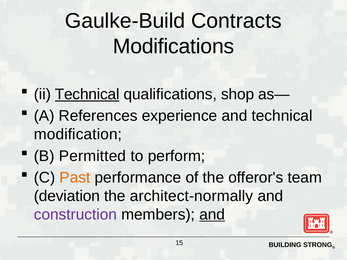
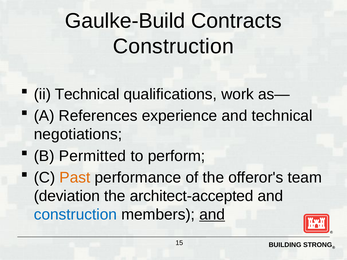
Modifications at (174, 46): Modifications -> Construction
Technical at (87, 94) underline: present -> none
shop: shop -> work
modification: modification -> negotiations
architect-normally: architect-normally -> architect-accepted
construction at (75, 215) colour: purple -> blue
